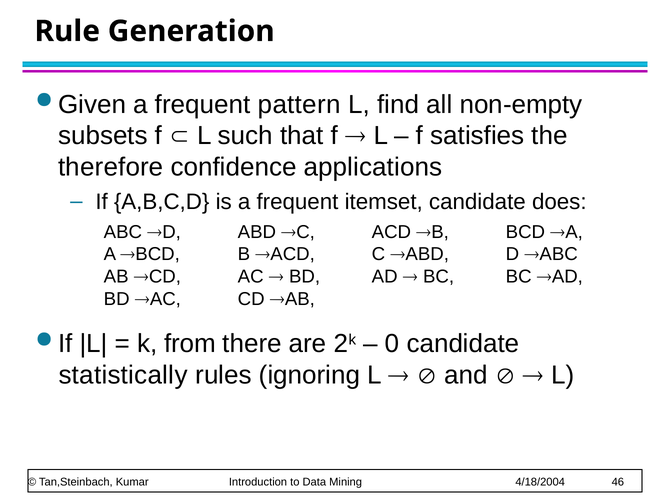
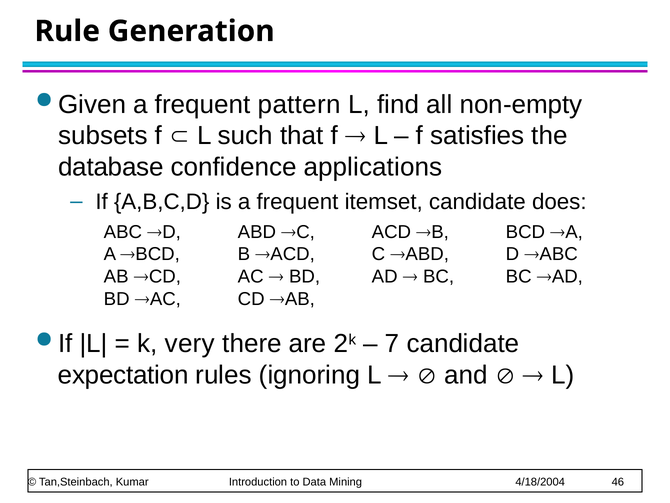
therefore: therefore -> database
from: from -> very
0: 0 -> 7
statistically: statistically -> expectation
